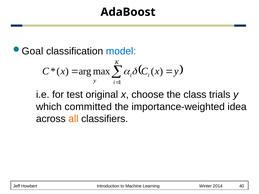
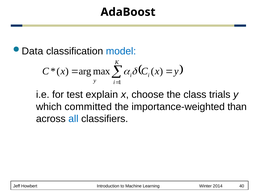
Goal: Goal -> Data
original: original -> explain
idea: idea -> than
all colour: orange -> blue
